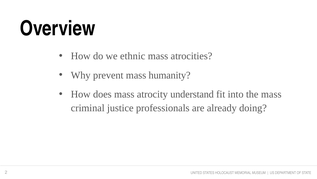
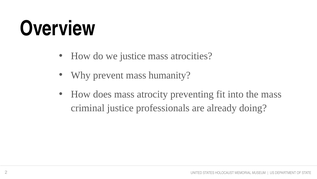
we ethnic: ethnic -> justice
understand: understand -> preventing
